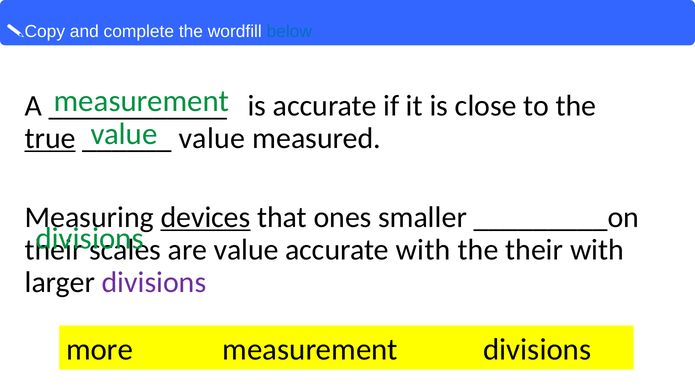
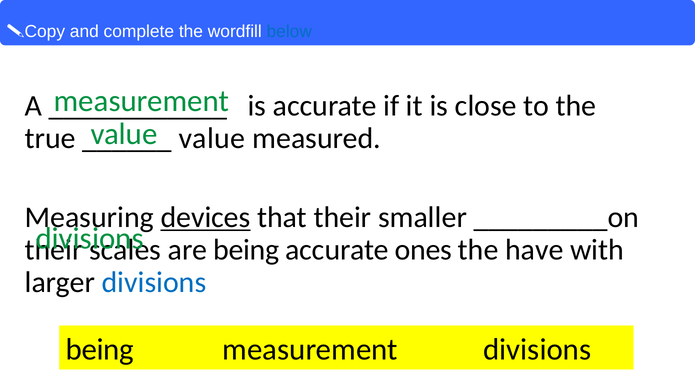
true underline: present -> none
that ones: ones -> their
are value: value -> being
accurate with: with -> ones
the their: their -> have
divisions at (154, 282) colour: purple -> blue
more at (100, 350): more -> being
